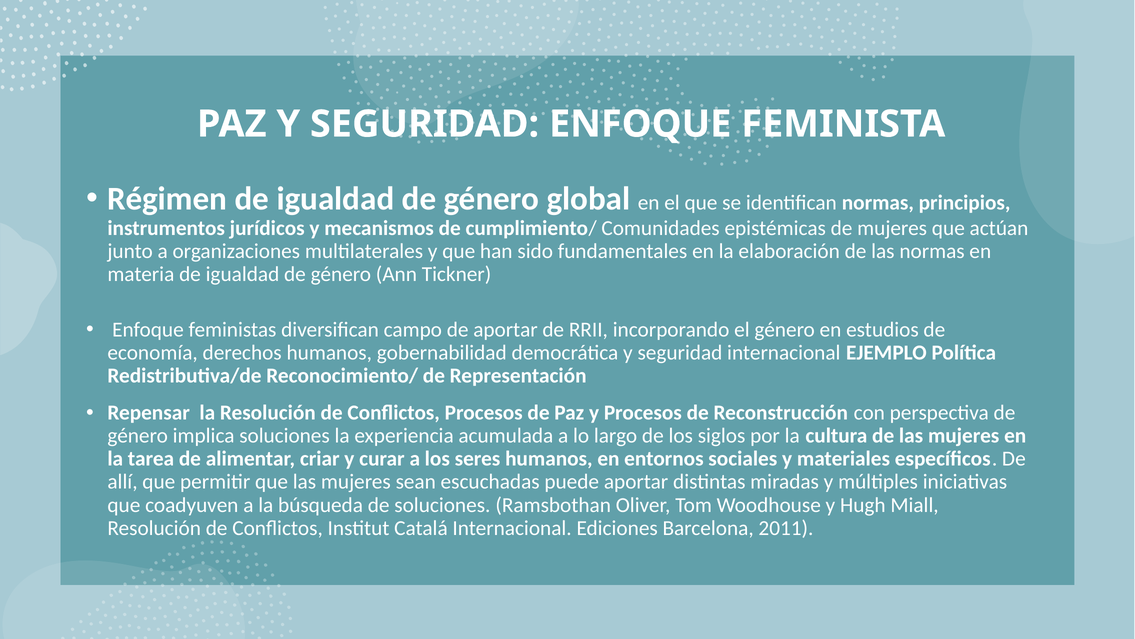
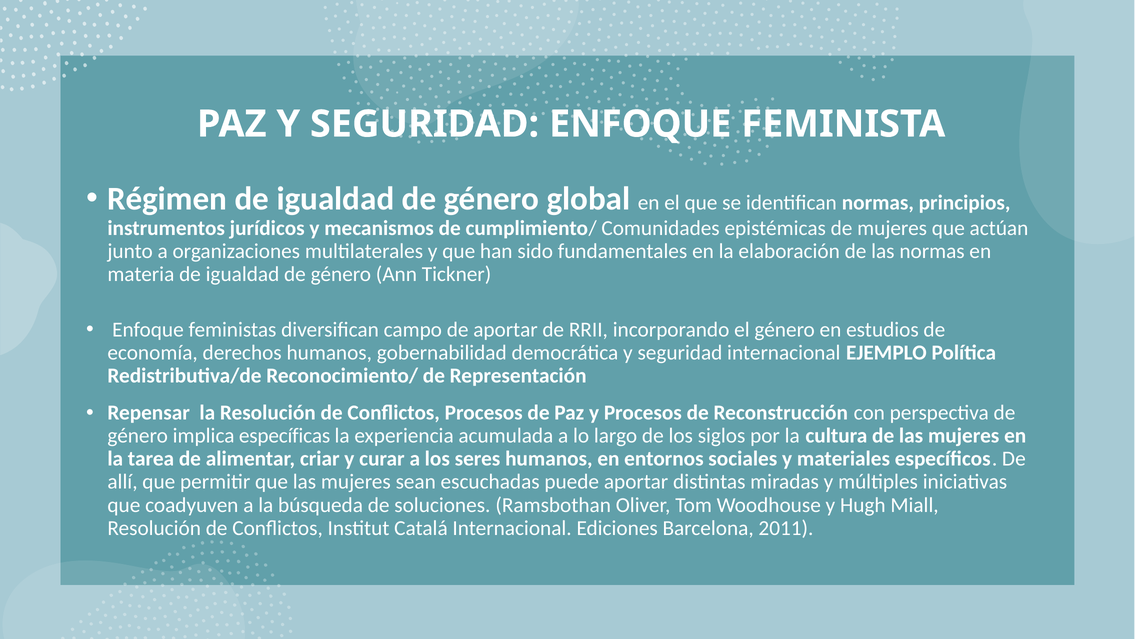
implica soluciones: soluciones -> específicas
